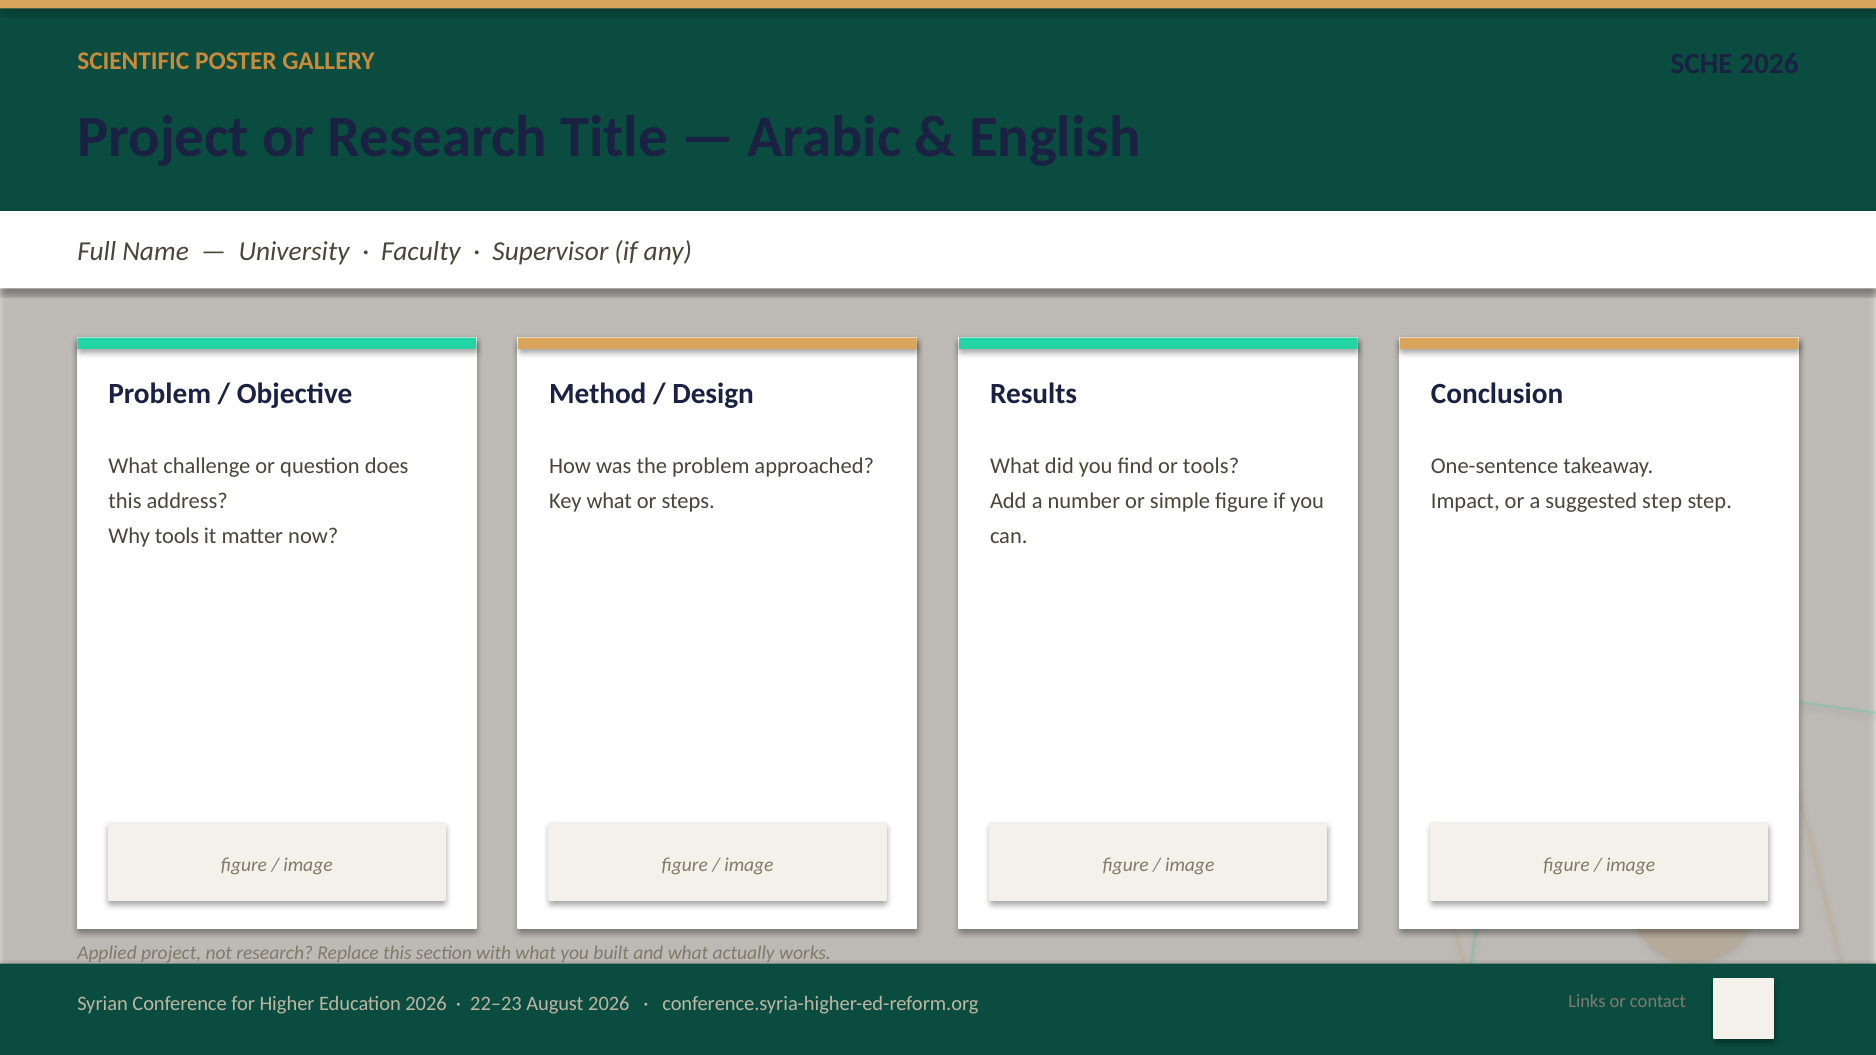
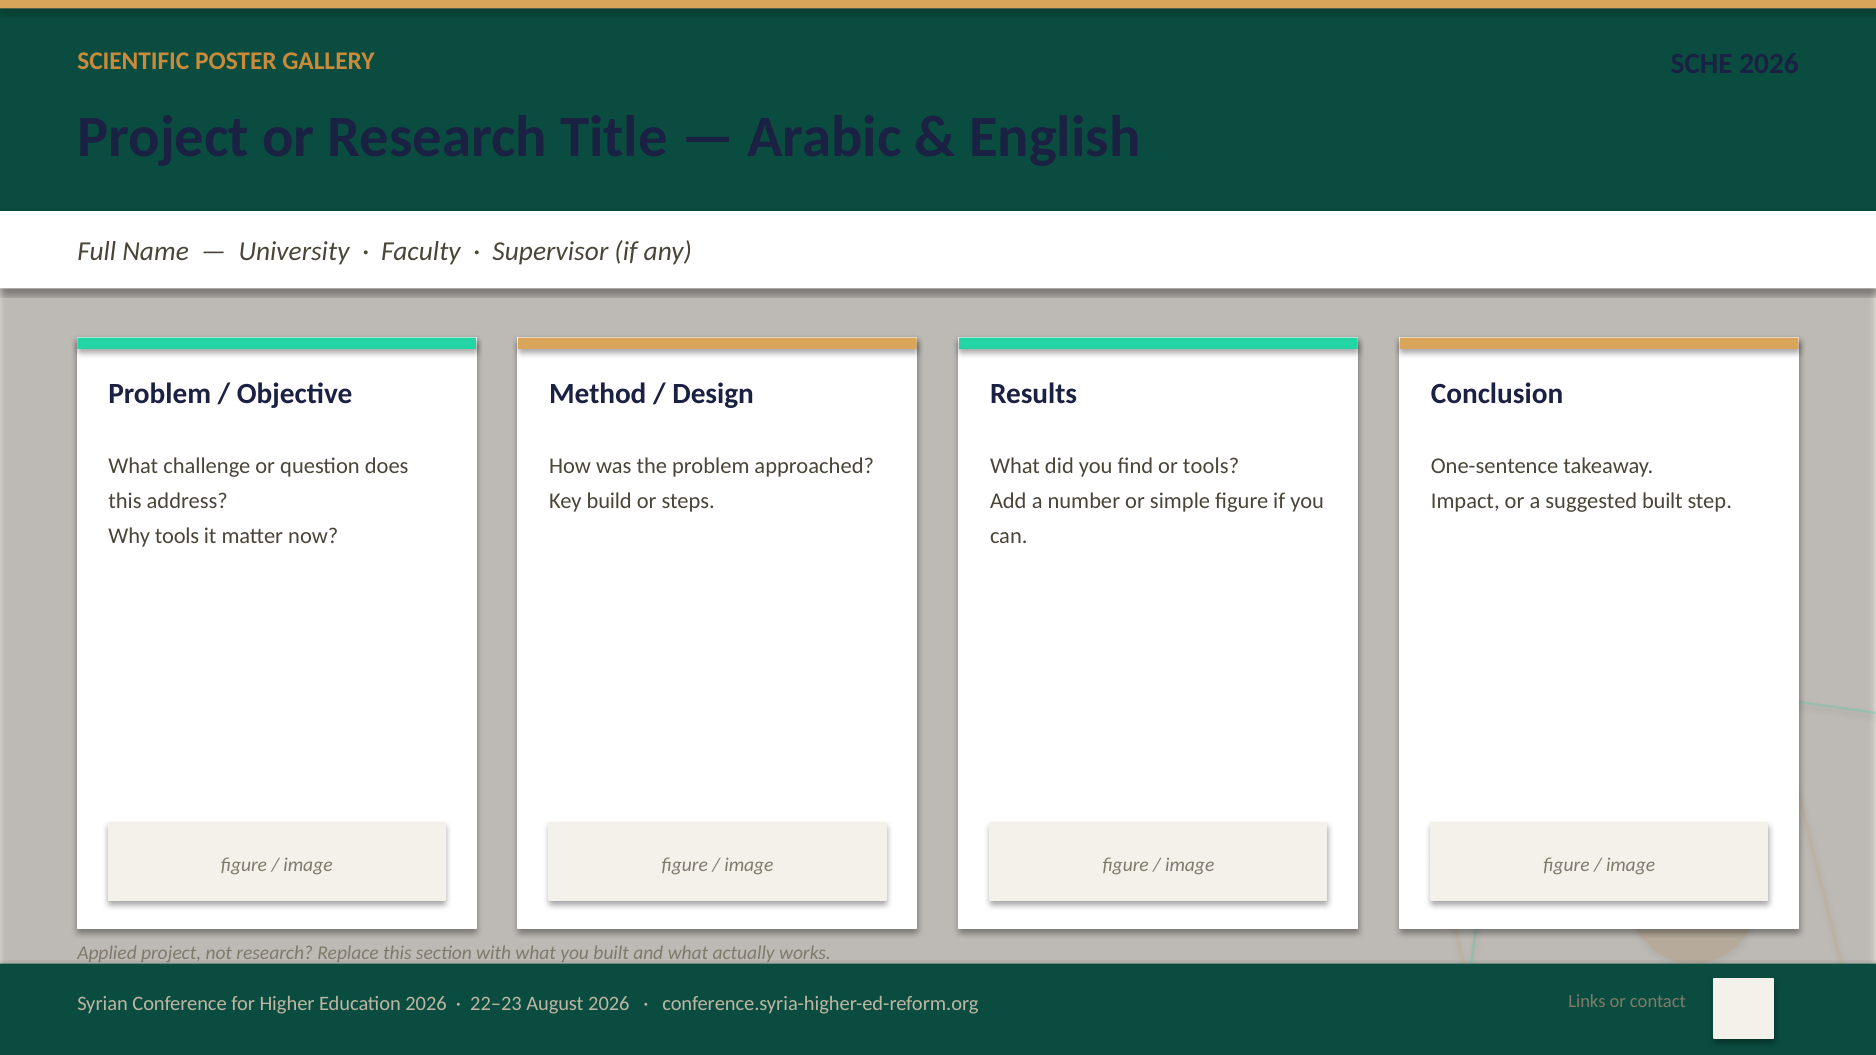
Key what: what -> build
suggested step: step -> built
